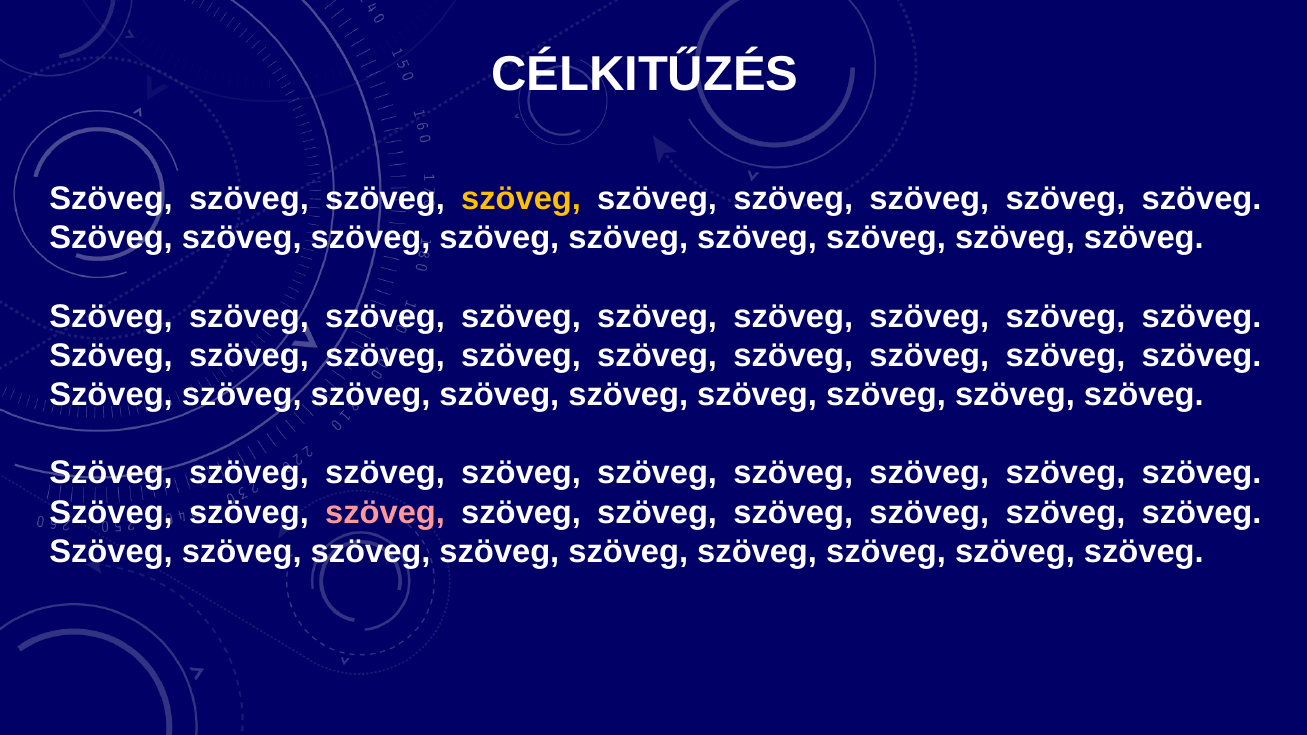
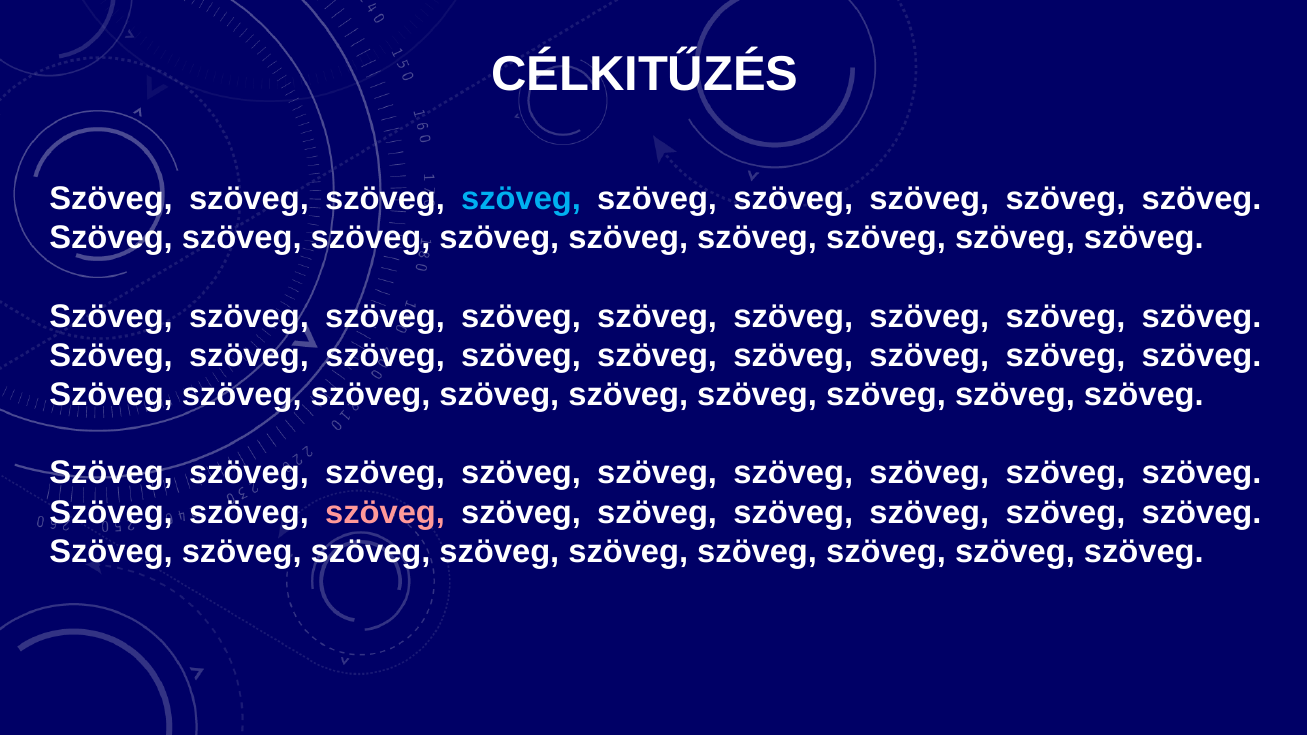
szöveg at (521, 199) colour: yellow -> light blue
